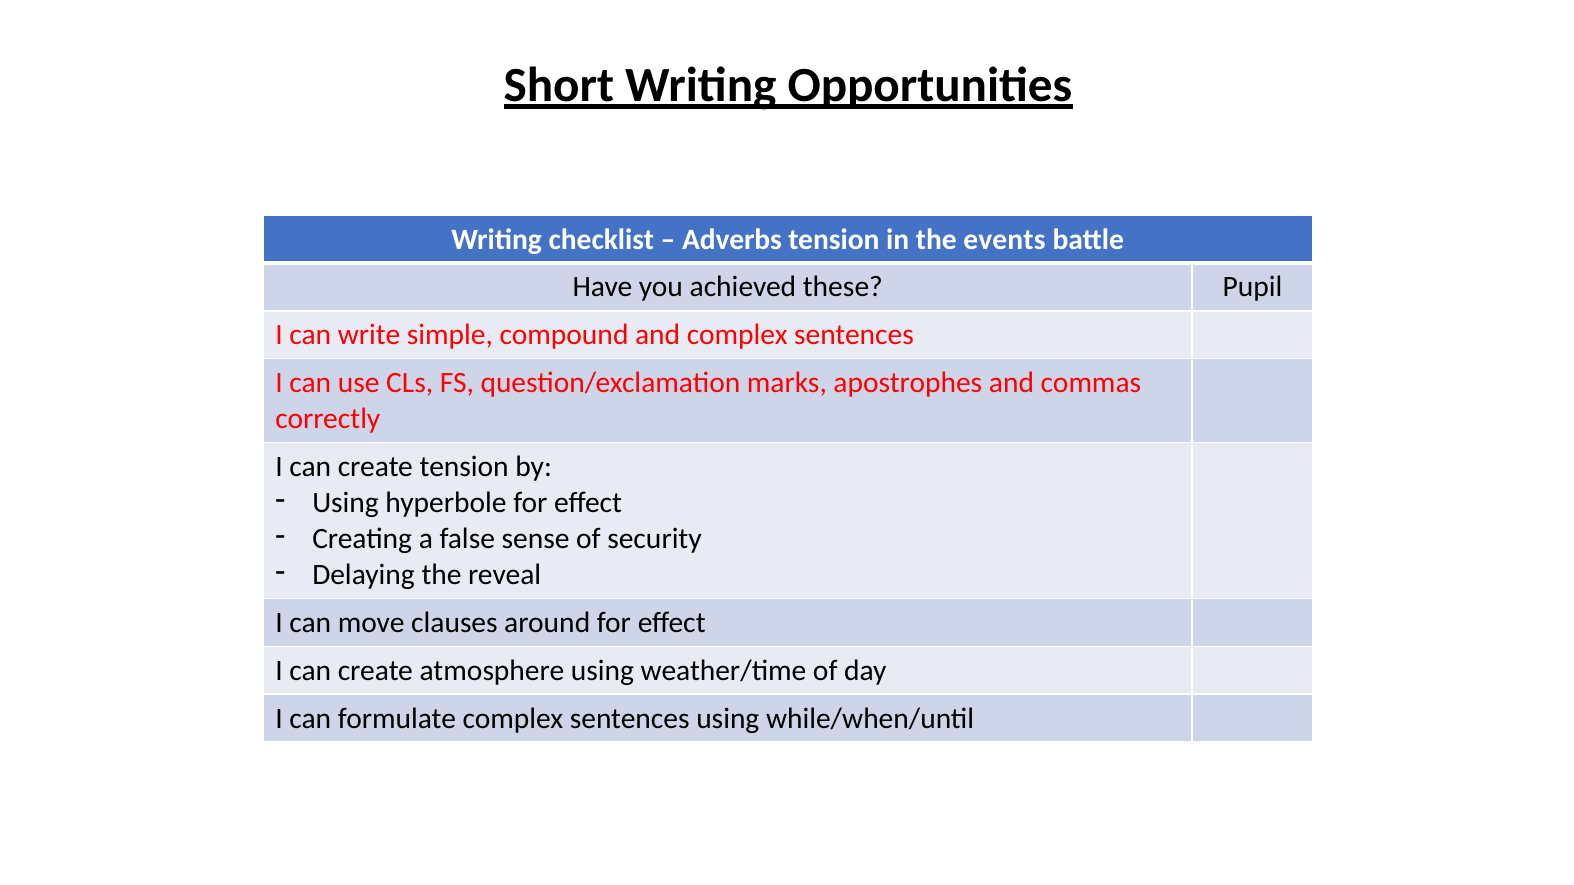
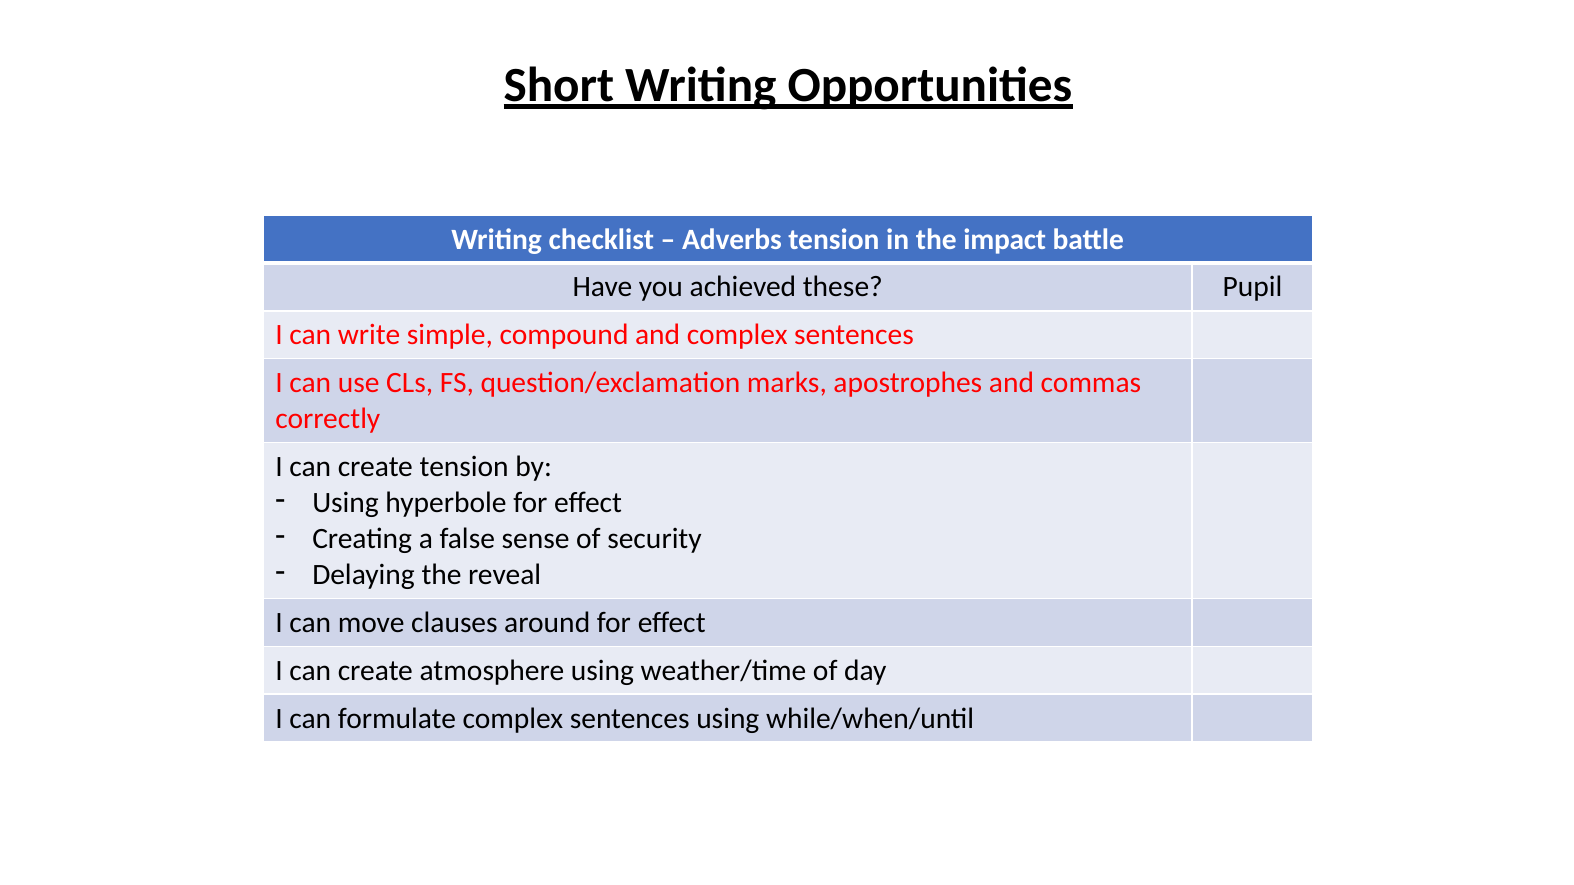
events: events -> impact
